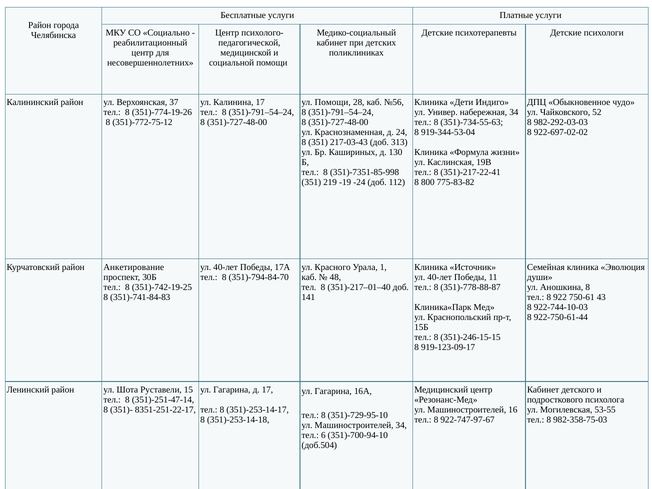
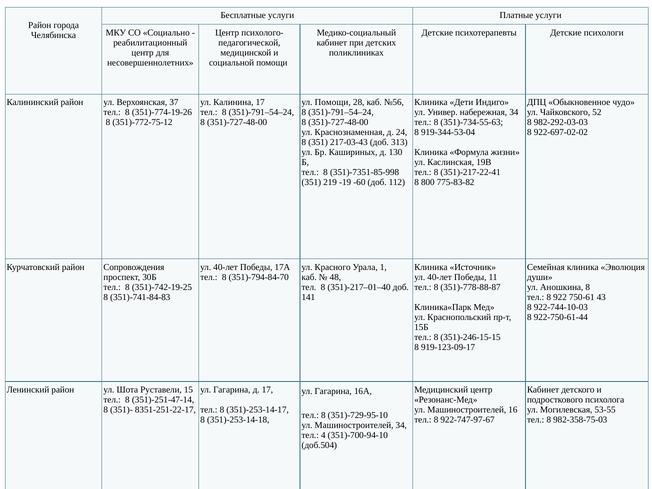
-24: -24 -> -60
Анкетирование: Анкетирование -> Сопровождения
6: 6 -> 4
